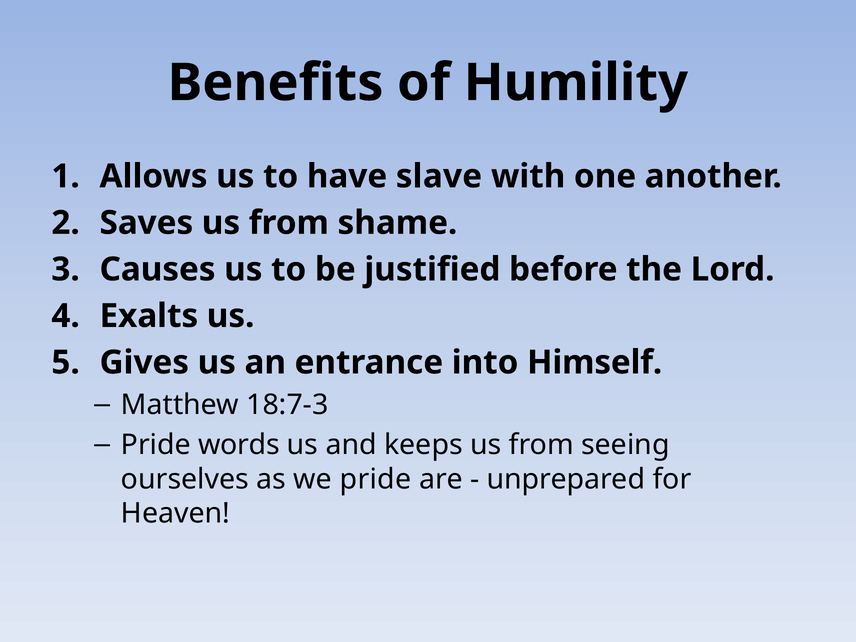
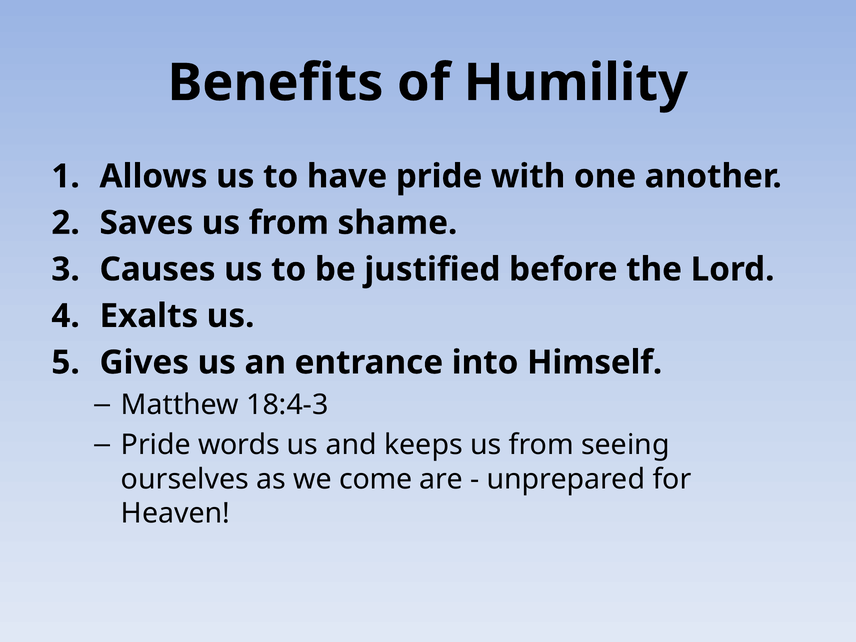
have slave: slave -> pride
18:7-3: 18:7-3 -> 18:4-3
we pride: pride -> come
